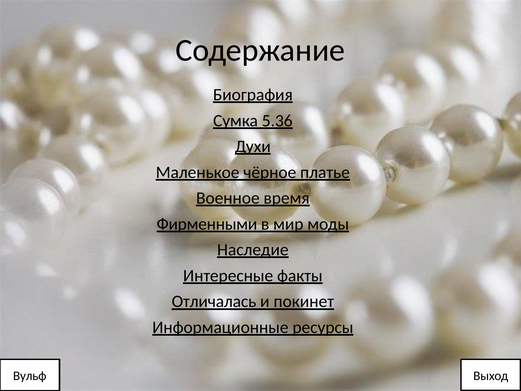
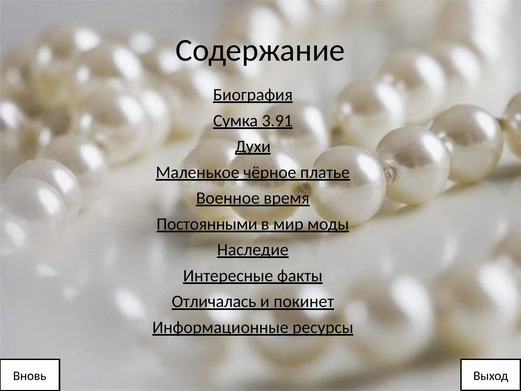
5.36: 5.36 -> 3.91
Фирменными: Фирменными -> Постоянными
Вульф: Вульф -> Вновь
